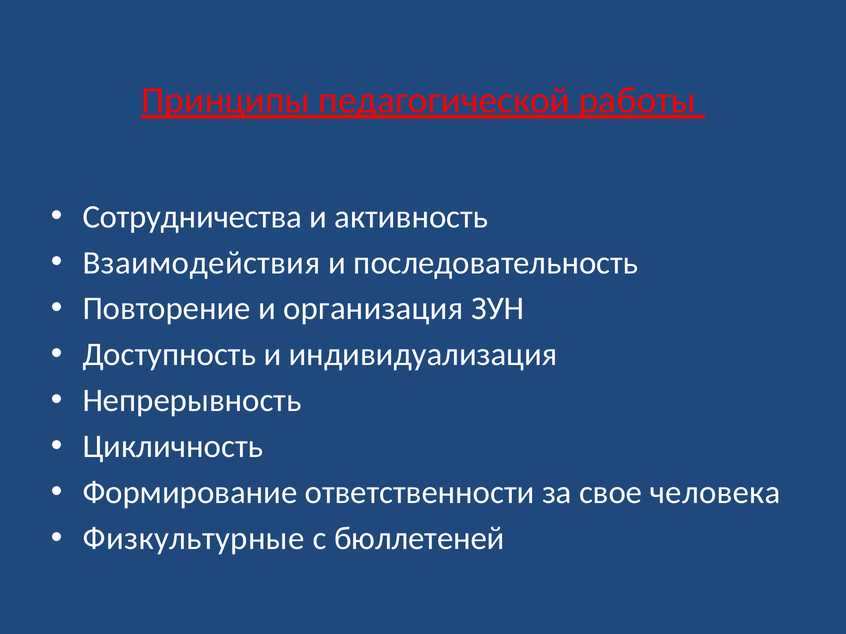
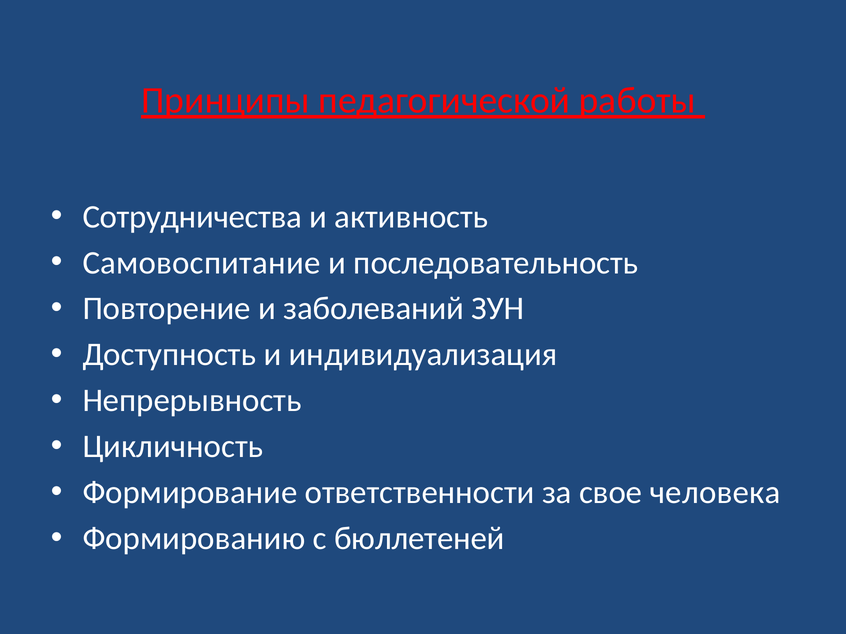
Взаимодействия: Взаимодействия -> Самовоспитание
организация: организация -> заболеваний
Физкультурные: Физкультурные -> Формированию
